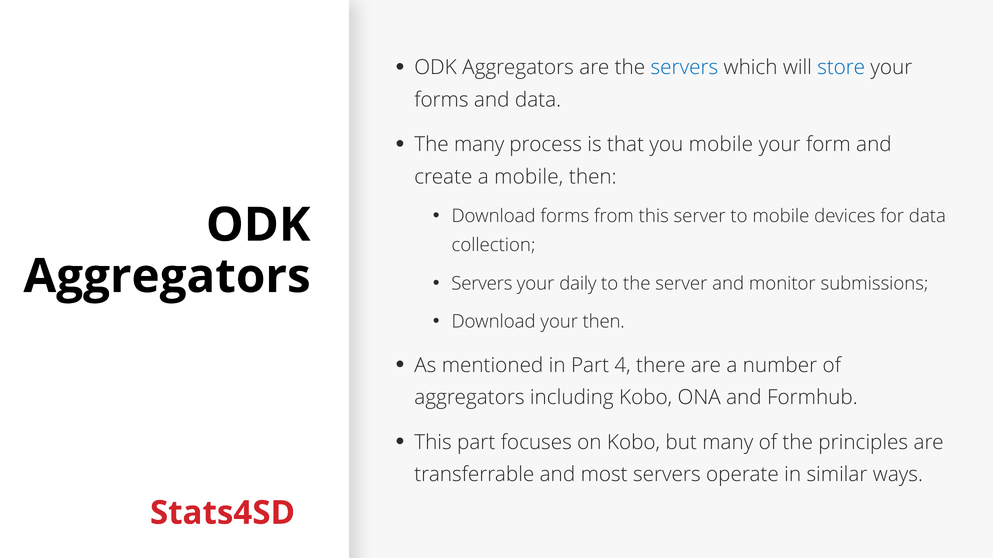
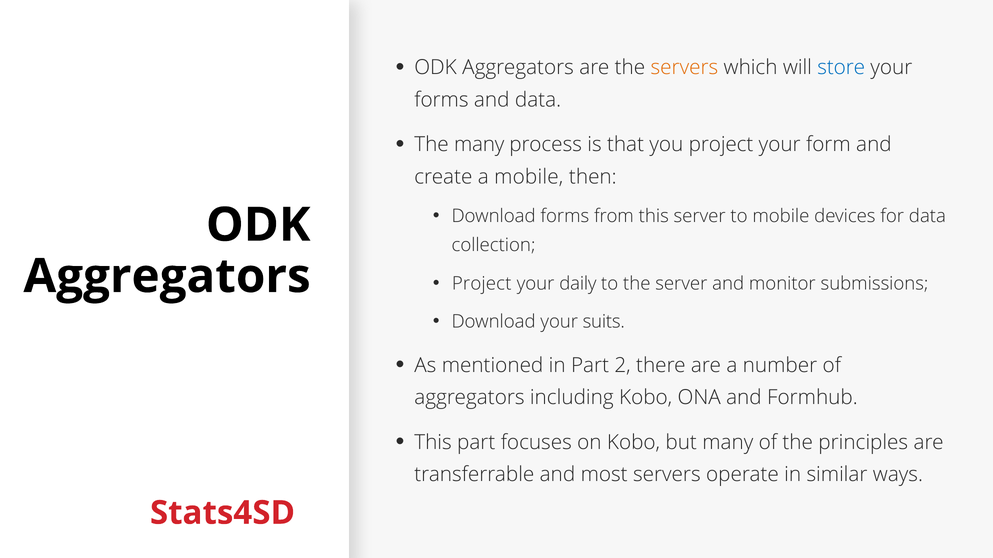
servers at (684, 68) colour: blue -> orange
you mobile: mobile -> project
Servers at (482, 284): Servers -> Project
your then: then -> suits
4: 4 -> 2
